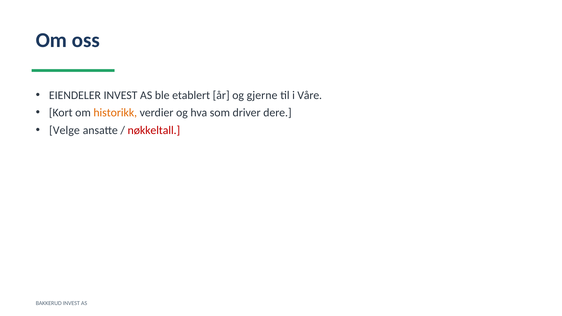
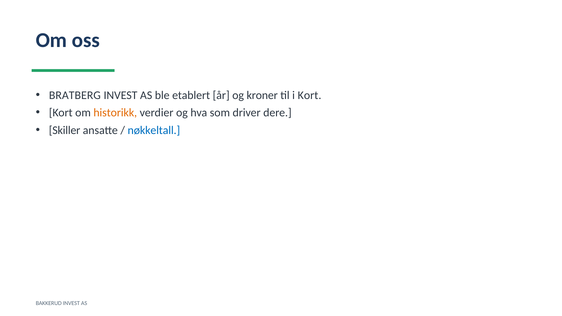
EIENDELER: EIENDELER -> BRATBERG
gjerne: gjerne -> kroner
i Våre: Våre -> Kort
Velge: Velge -> Skiller
nøkkeltall colour: red -> blue
